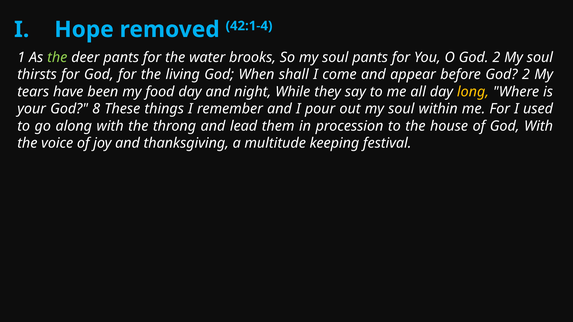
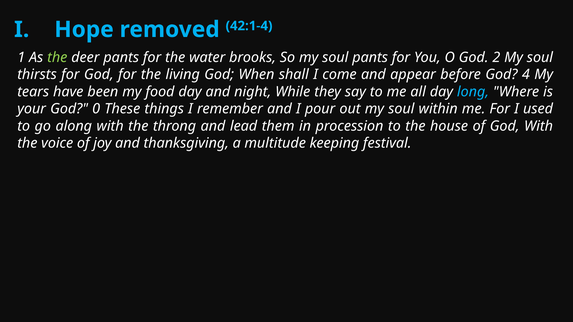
before God 2: 2 -> 4
long colour: yellow -> light blue
8: 8 -> 0
